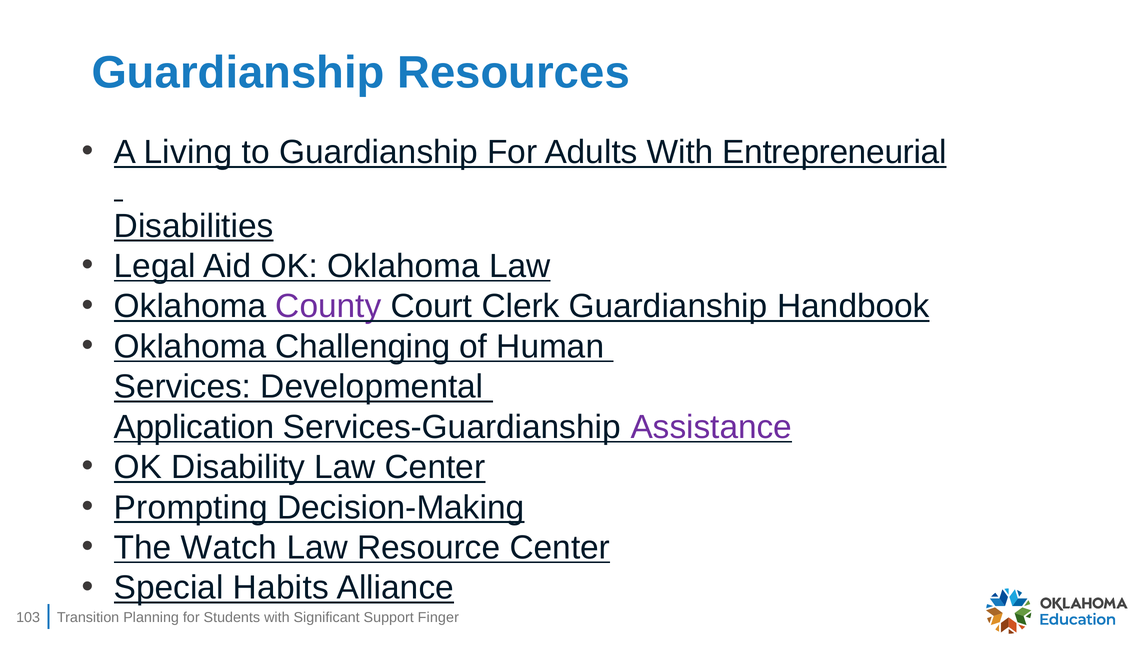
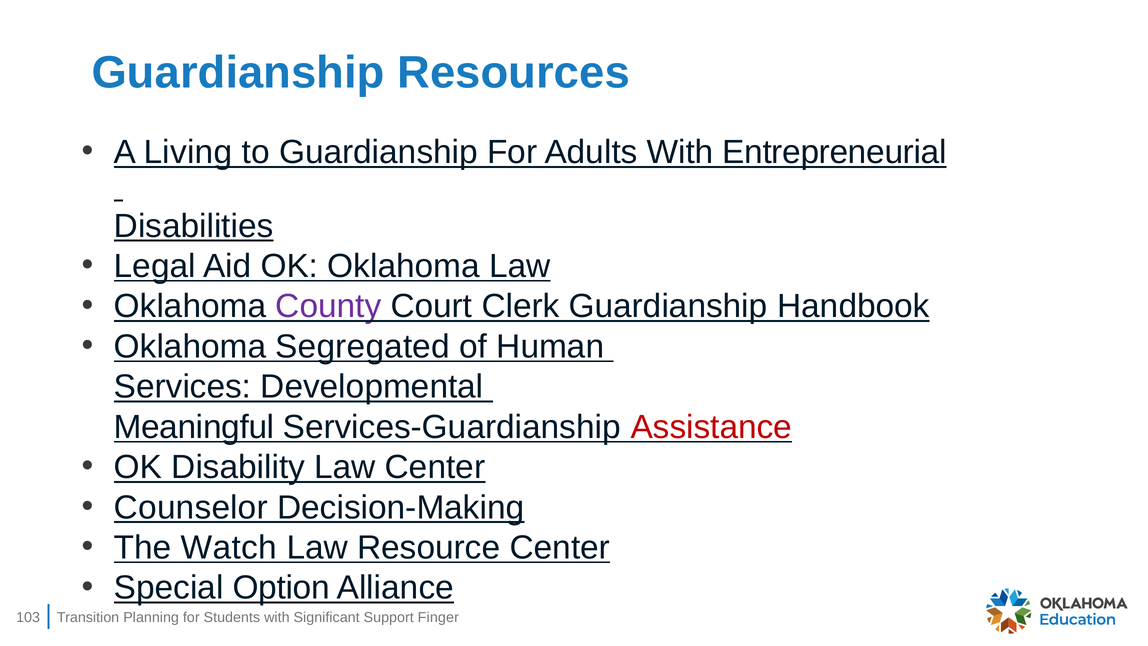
Challenging: Challenging -> Segregated
Application: Application -> Meaningful
Assistance colour: purple -> red
Prompting: Prompting -> Counselor
Habits: Habits -> Option
